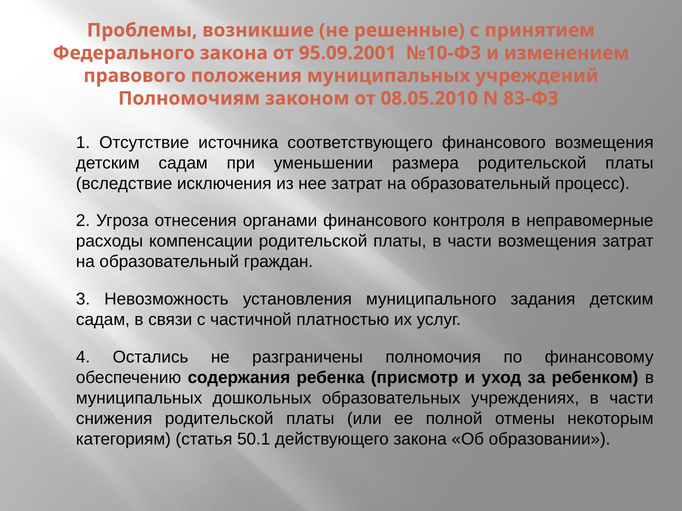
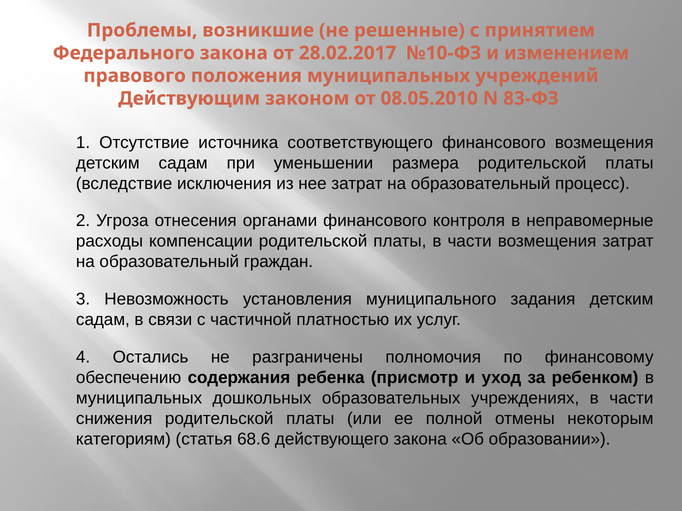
95.09.2001: 95.09.2001 -> 28.02.2017
Полномочиям: Полномочиям -> Действующим
50.1: 50.1 -> 68.6
